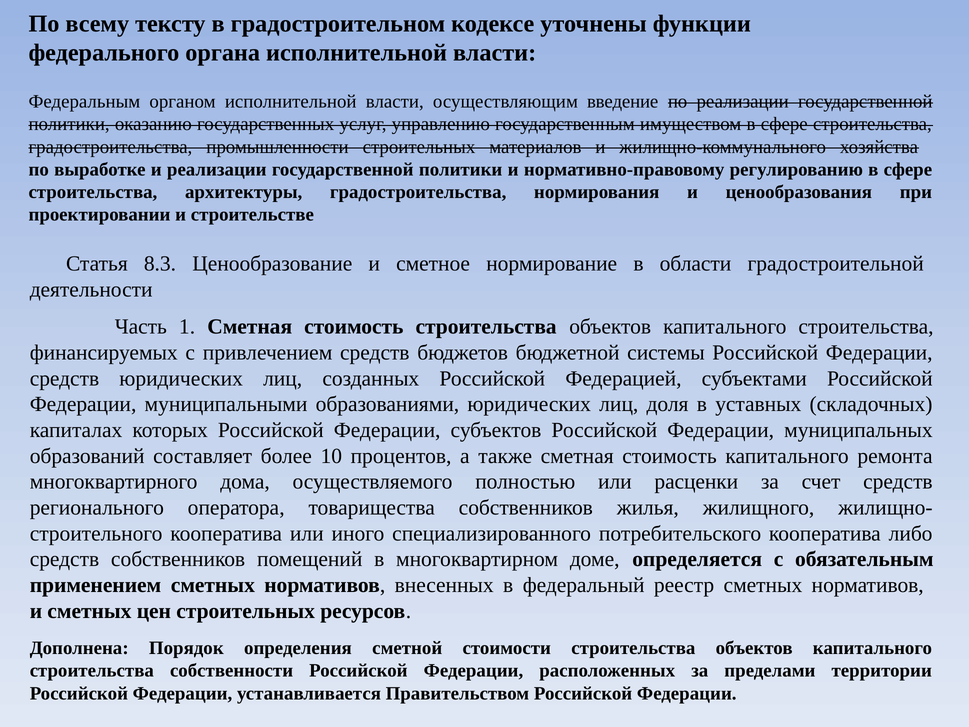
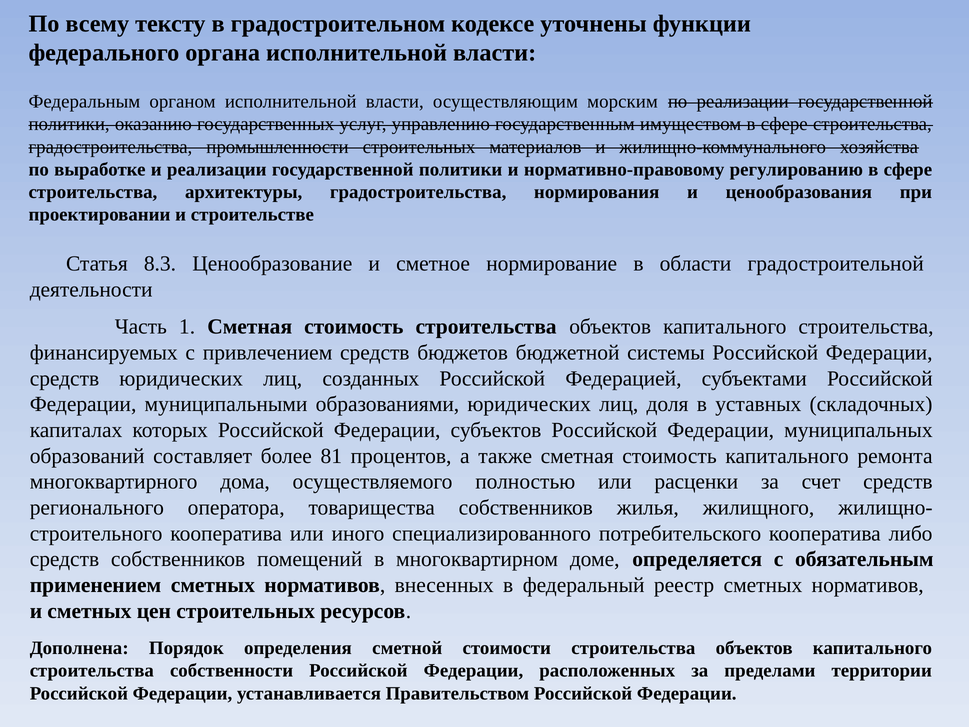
введение: введение -> морским
10: 10 -> 81
